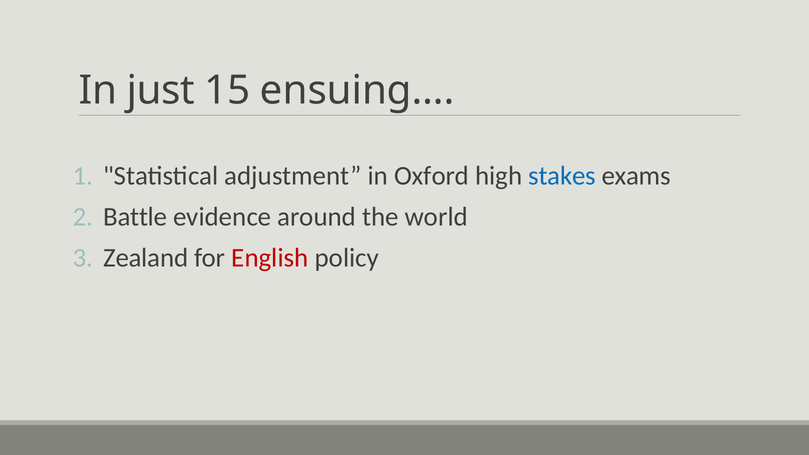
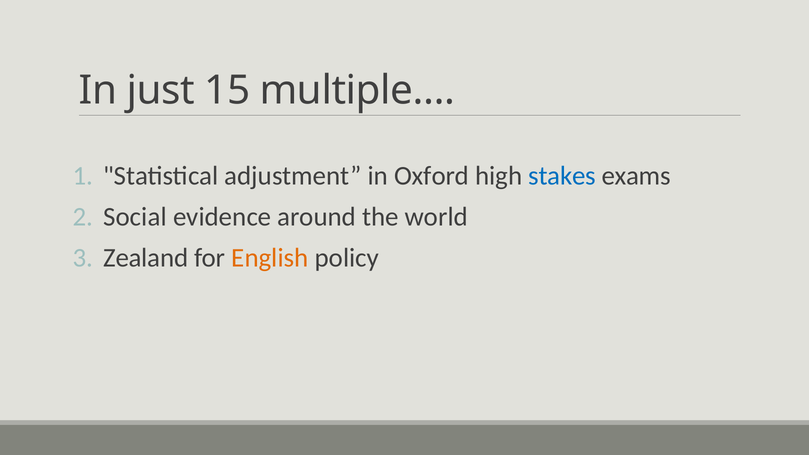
ensuing…: ensuing… -> multiple…
Battle: Battle -> Social
English colour: red -> orange
